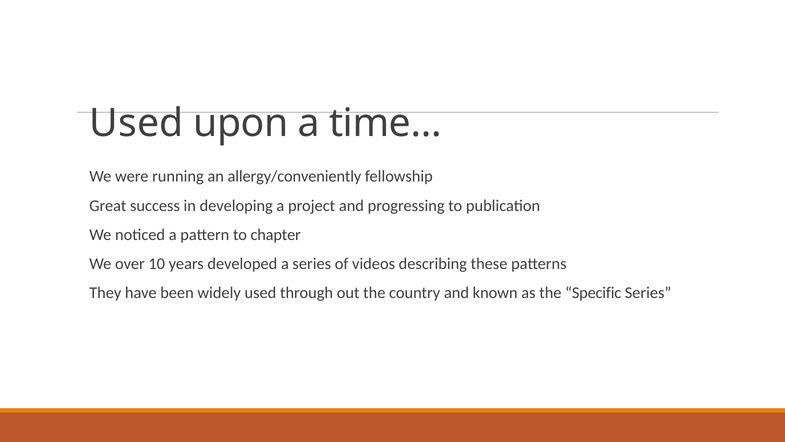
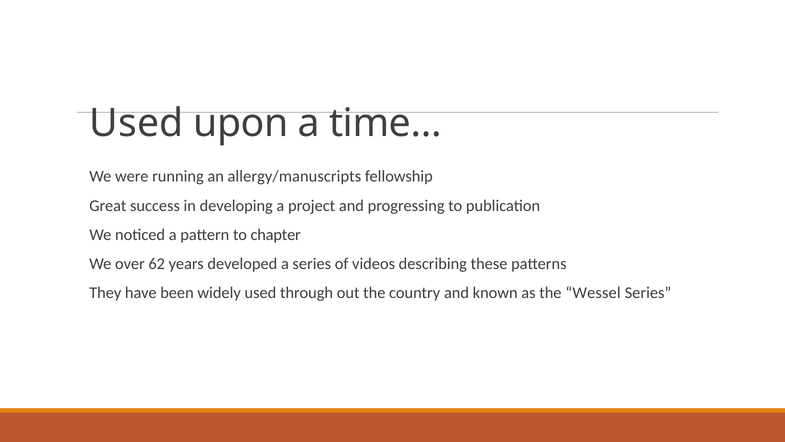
allergy/conveniently: allergy/conveniently -> allergy/manuscripts
10: 10 -> 62
Specific: Specific -> Wessel
